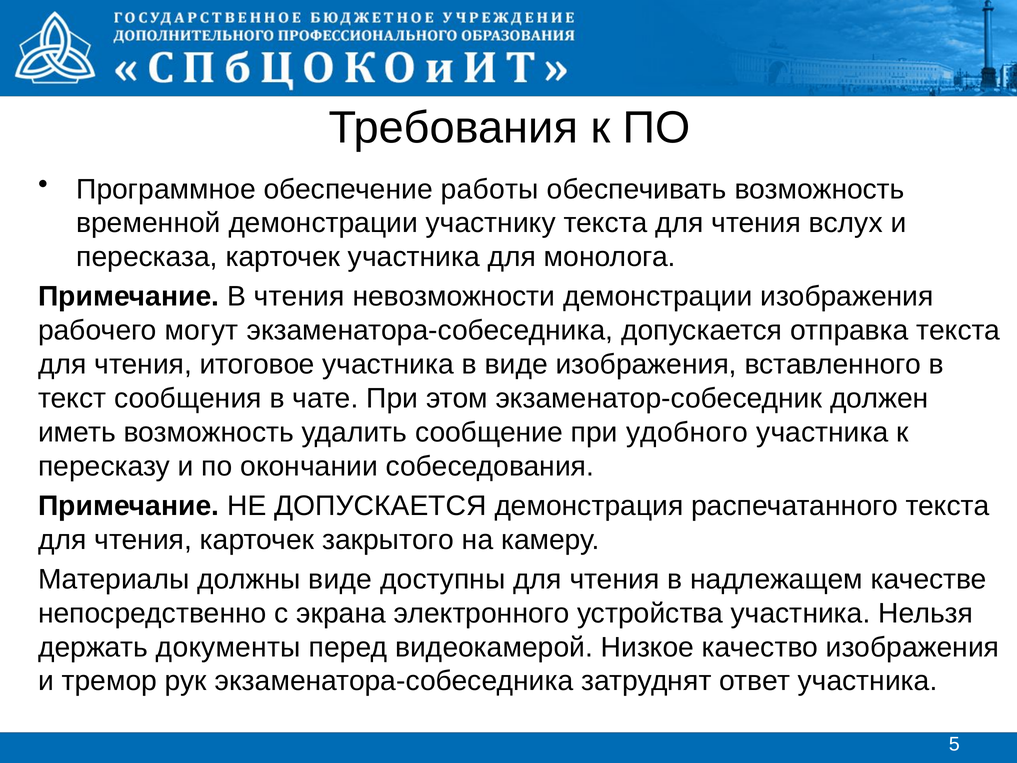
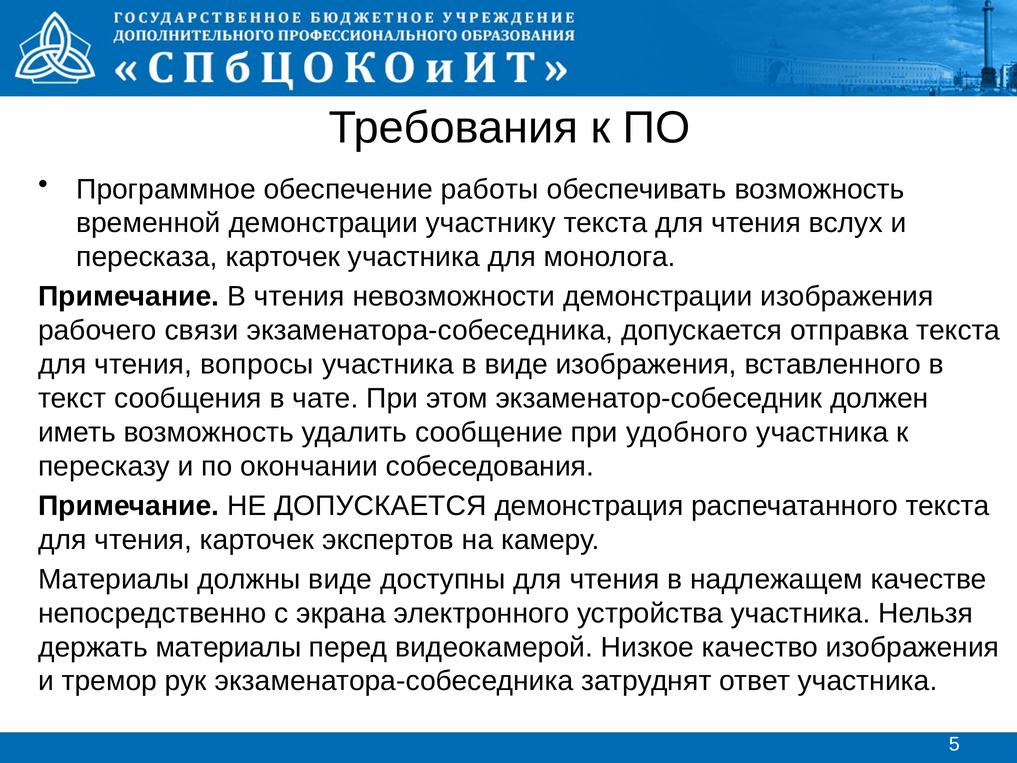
могут: могут -> связи
итоговое: итоговое -> вопросы
закрытого: закрытого -> экспертов
держать документы: документы -> материалы
